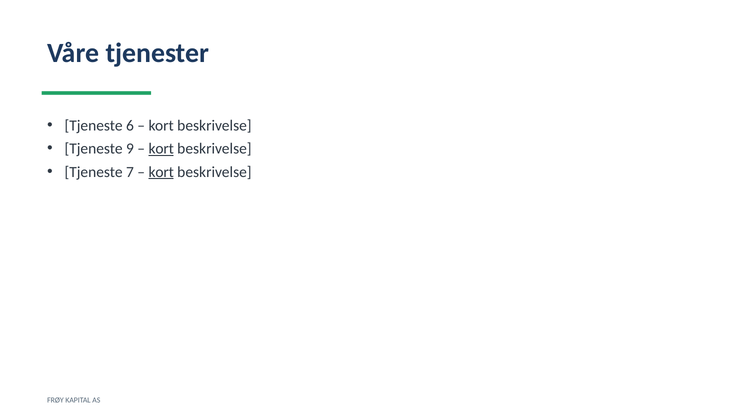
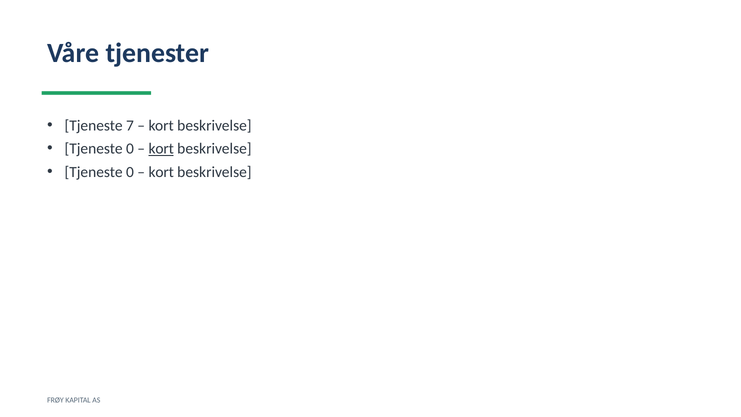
6: 6 -> 7
9 at (130, 149): 9 -> 0
7 at (130, 172): 7 -> 0
kort at (161, 172) underline: present -> none
